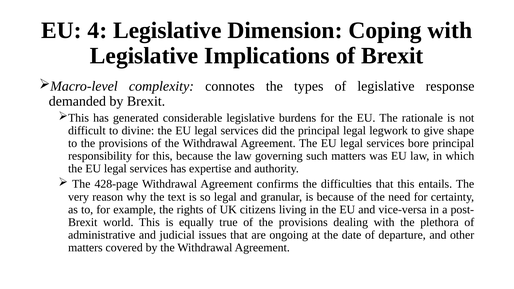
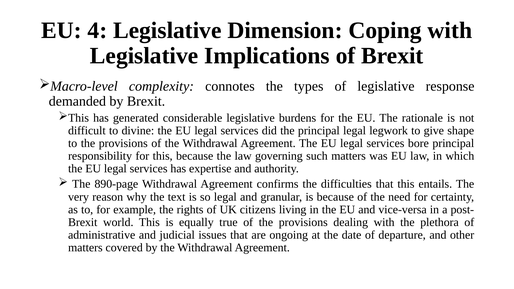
428-page: 428-page -> 890-page
